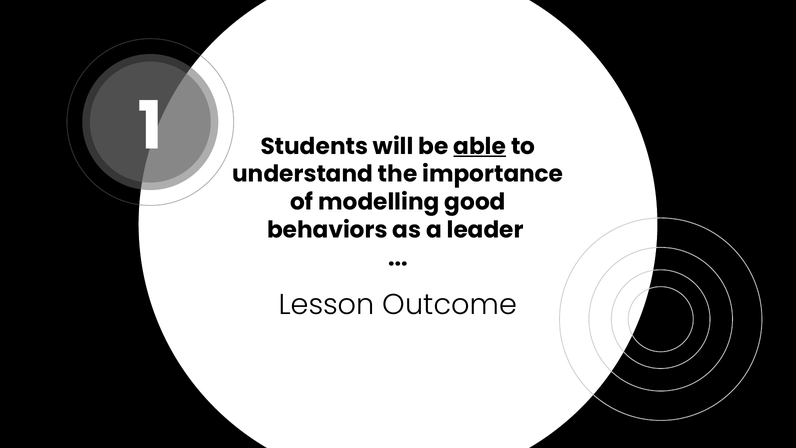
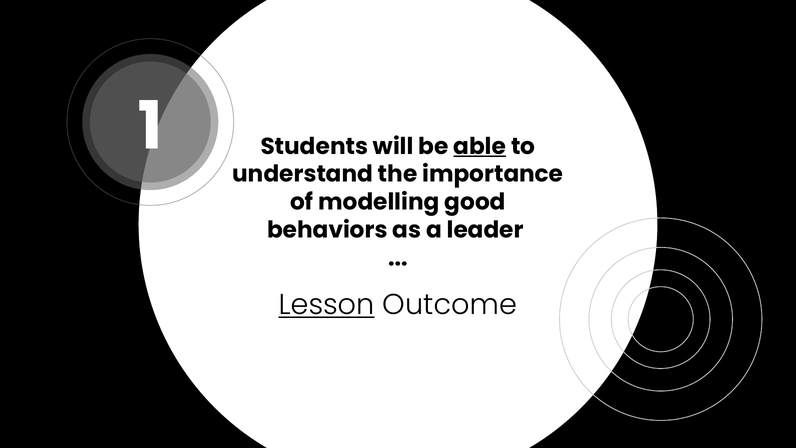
Lesson underline: none -> present
